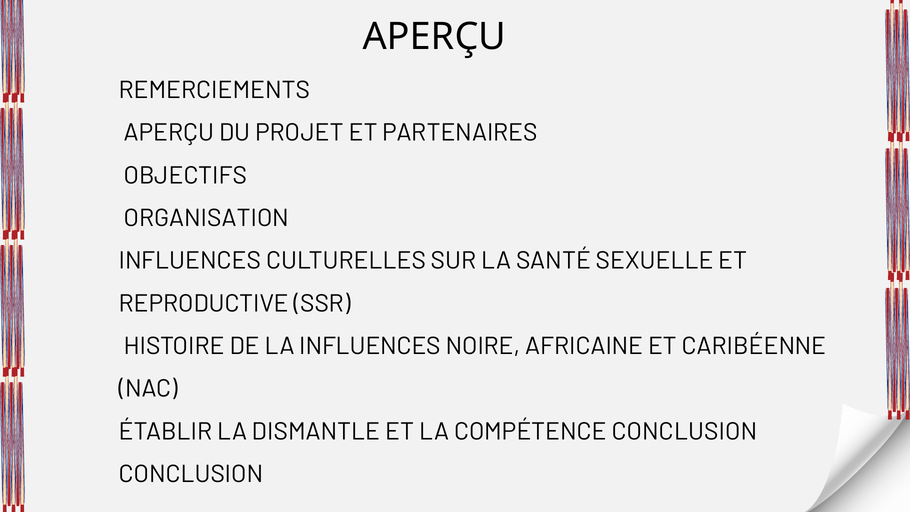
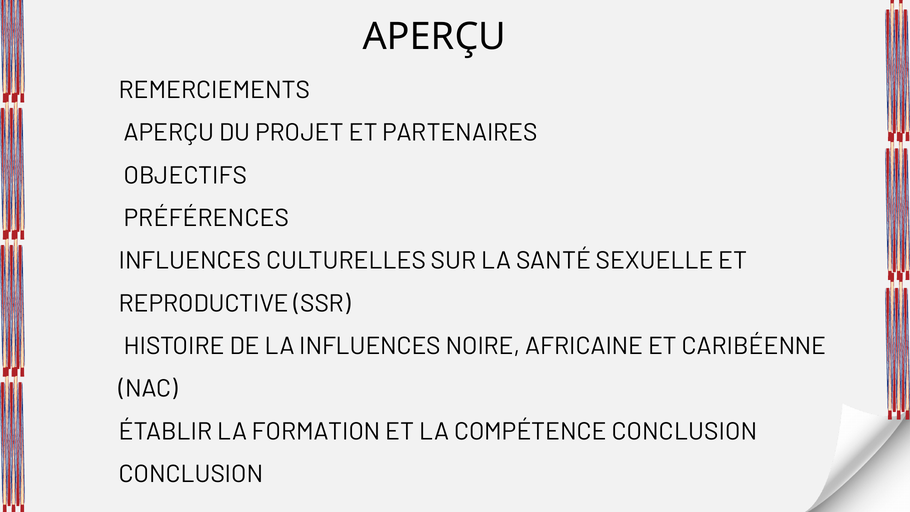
ORGANISATION: ORGANISATION -> PRÉFÉRENCES
DISMANTLE: DISMANTLE -> FORMATION
